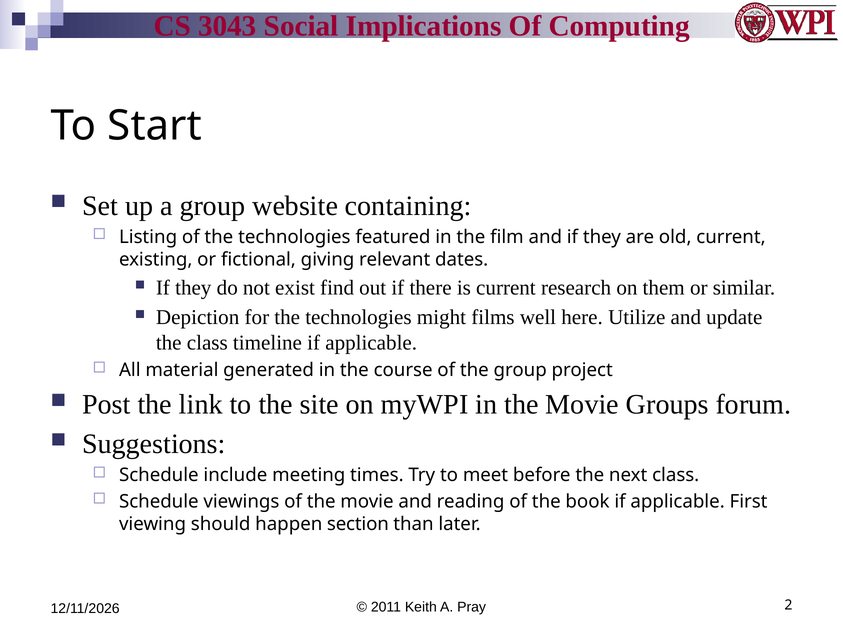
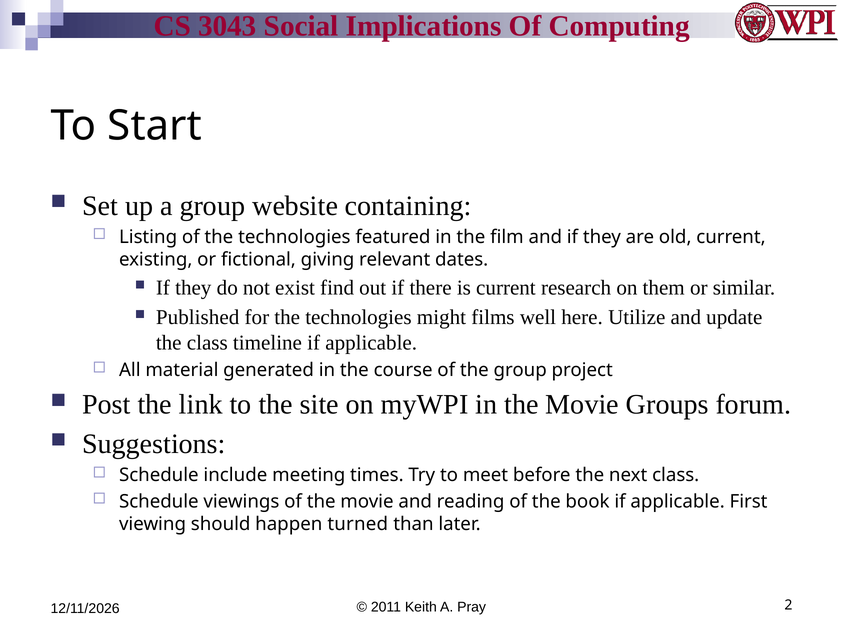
Depiction: Depiction -> Published
section: section -> turned
